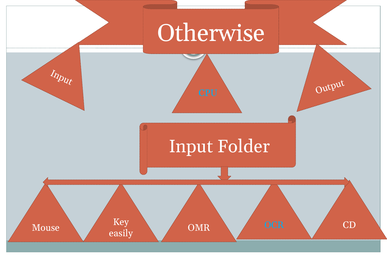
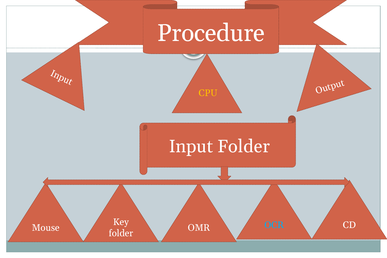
Otherwise: Otherwise -> Procedure
CPU colour: light blue -> yellow
easily at (121, 233): easily -> folder
